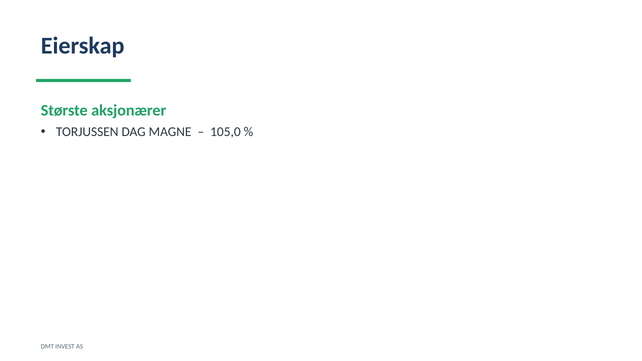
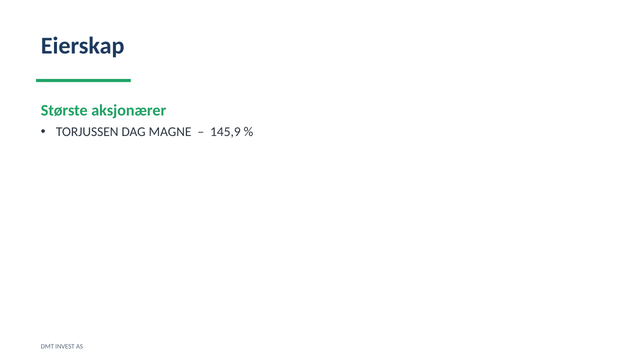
105,0: 105,0 -> 145,9
